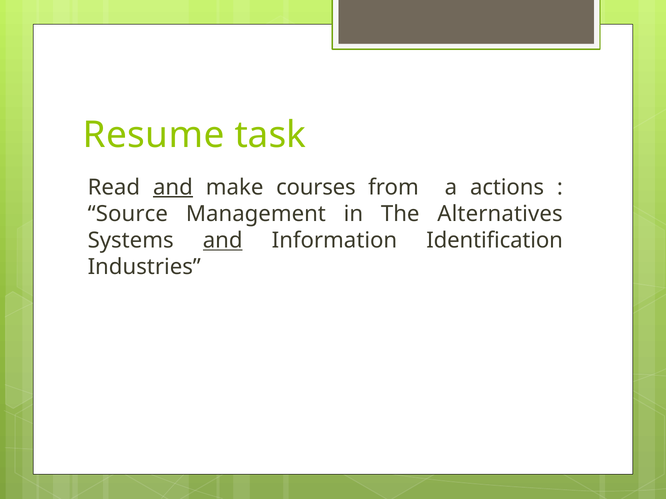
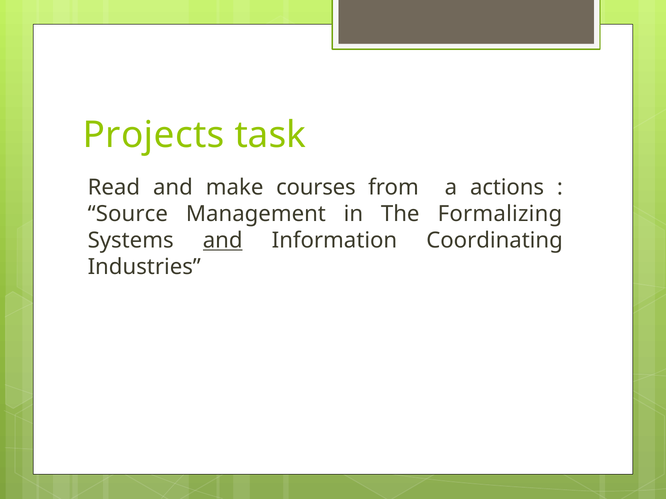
Resume: Resume -> Projects
and at (173, 187) underline: present -> none
Alternatives: Alternatives -> Formalizing
Identification: Identification -> Coordinating
